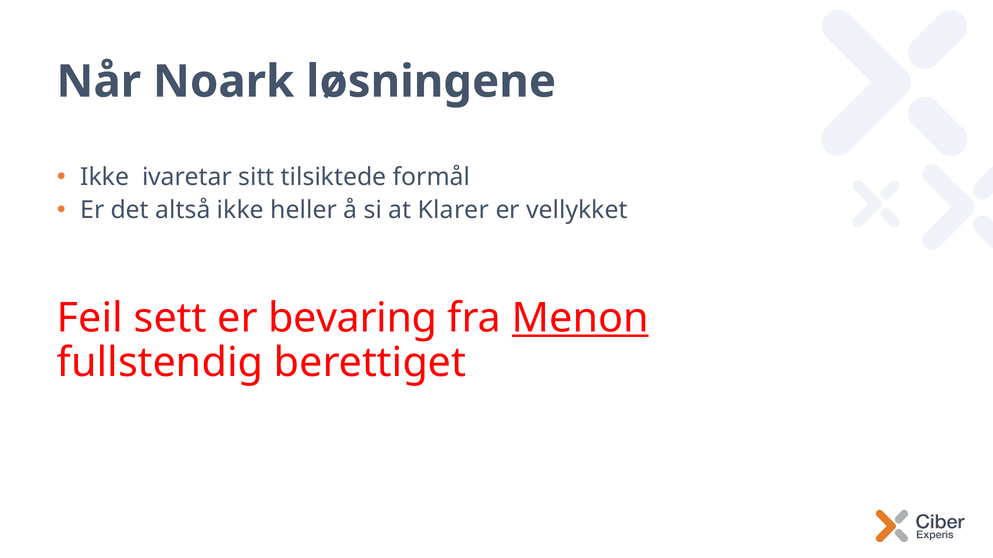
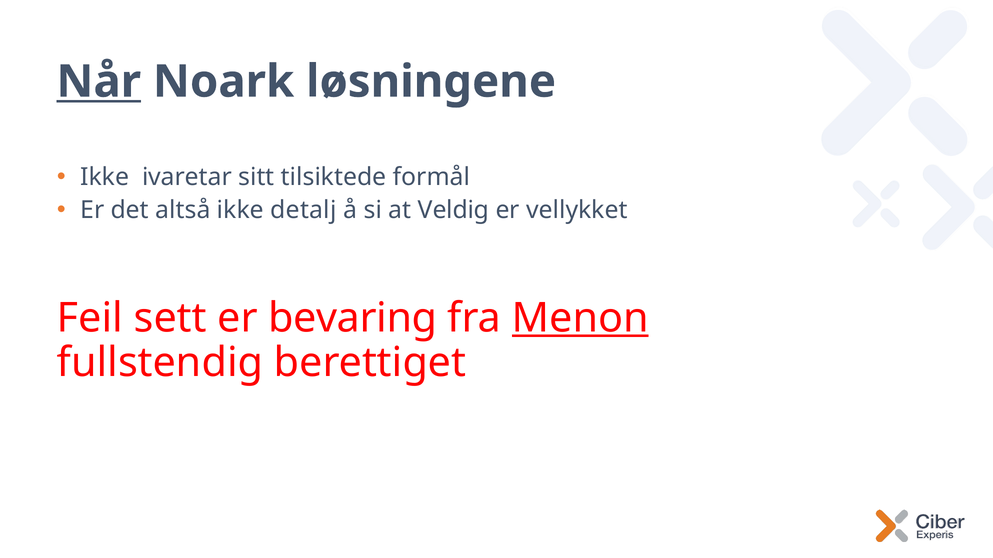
Når underline: none -> present
heller: heller -> detalj
Klarer: Klarer -> Veldig
